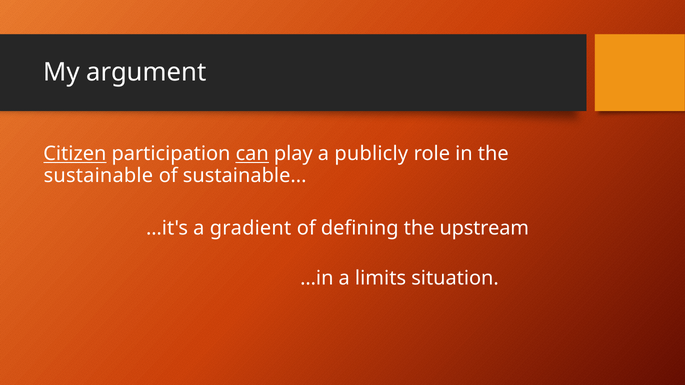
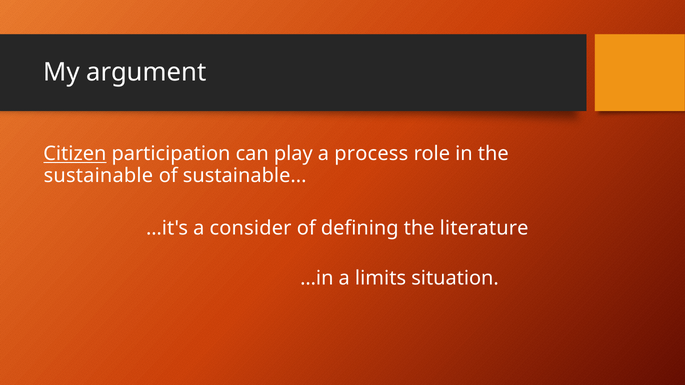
can underline: present -> none
publicly: publicly -> process
gradient: gradient -> consider
upstream: upstream -> literature
